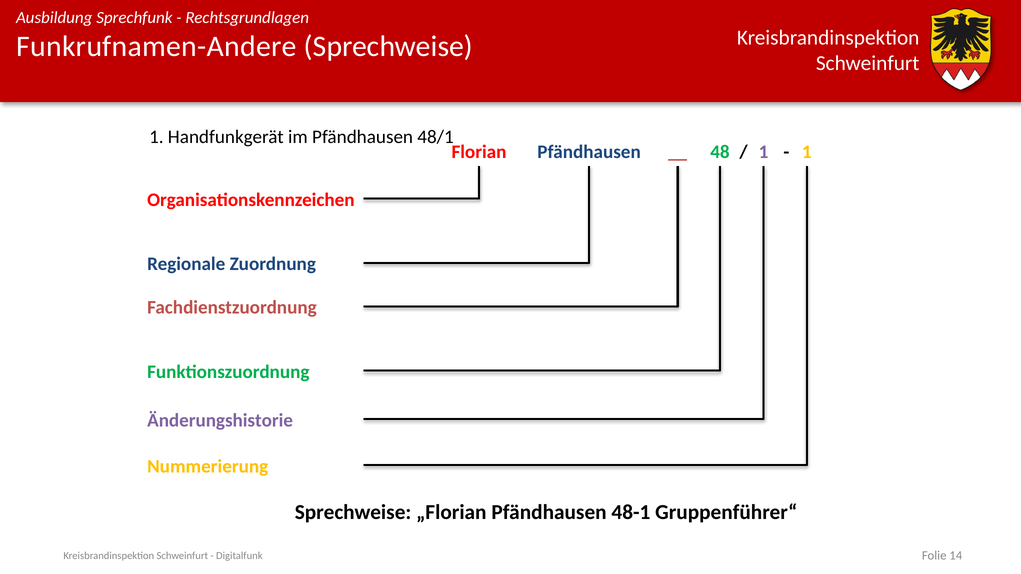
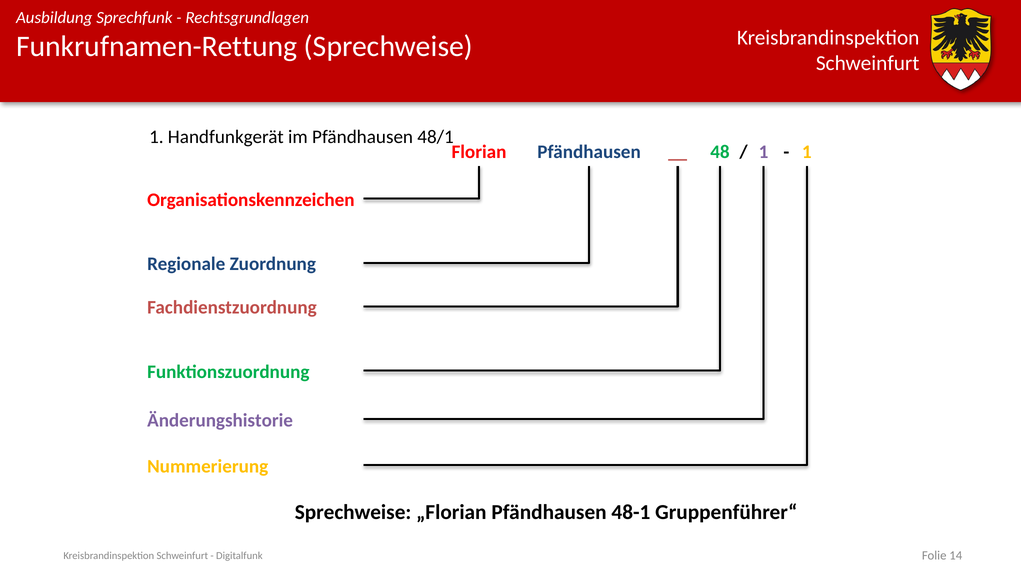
Funkrufnamen-Andere: Funkrufnamen-Andere -> Funkrufnamen-Rettung
